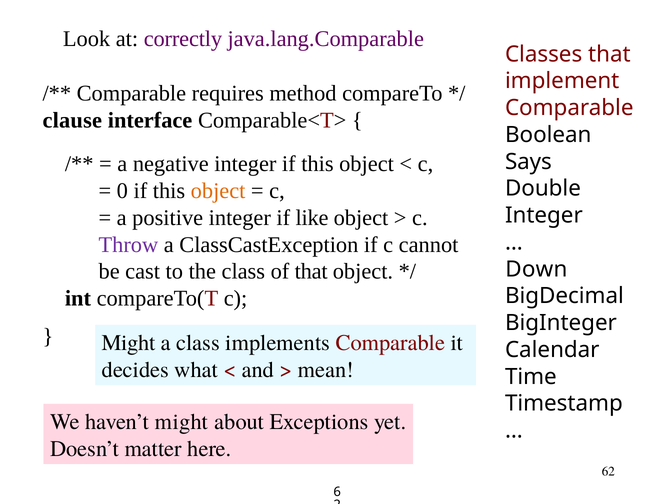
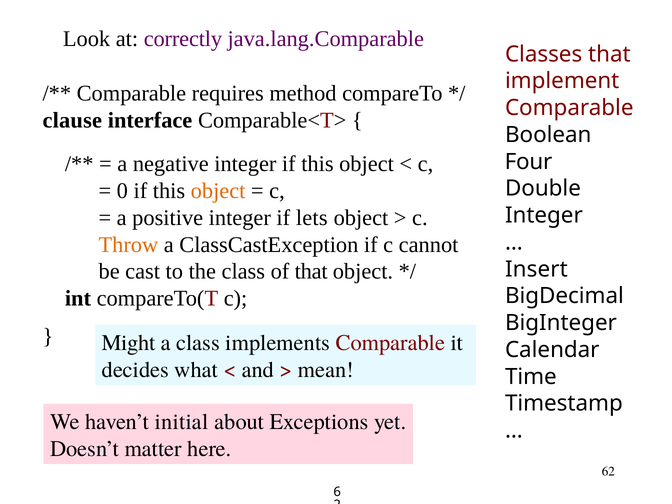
Says: Says -> Four
like: like -> lets
Throw colour: purple -> orange
Down: Down -> Insert
haven’t might: might -> initial
